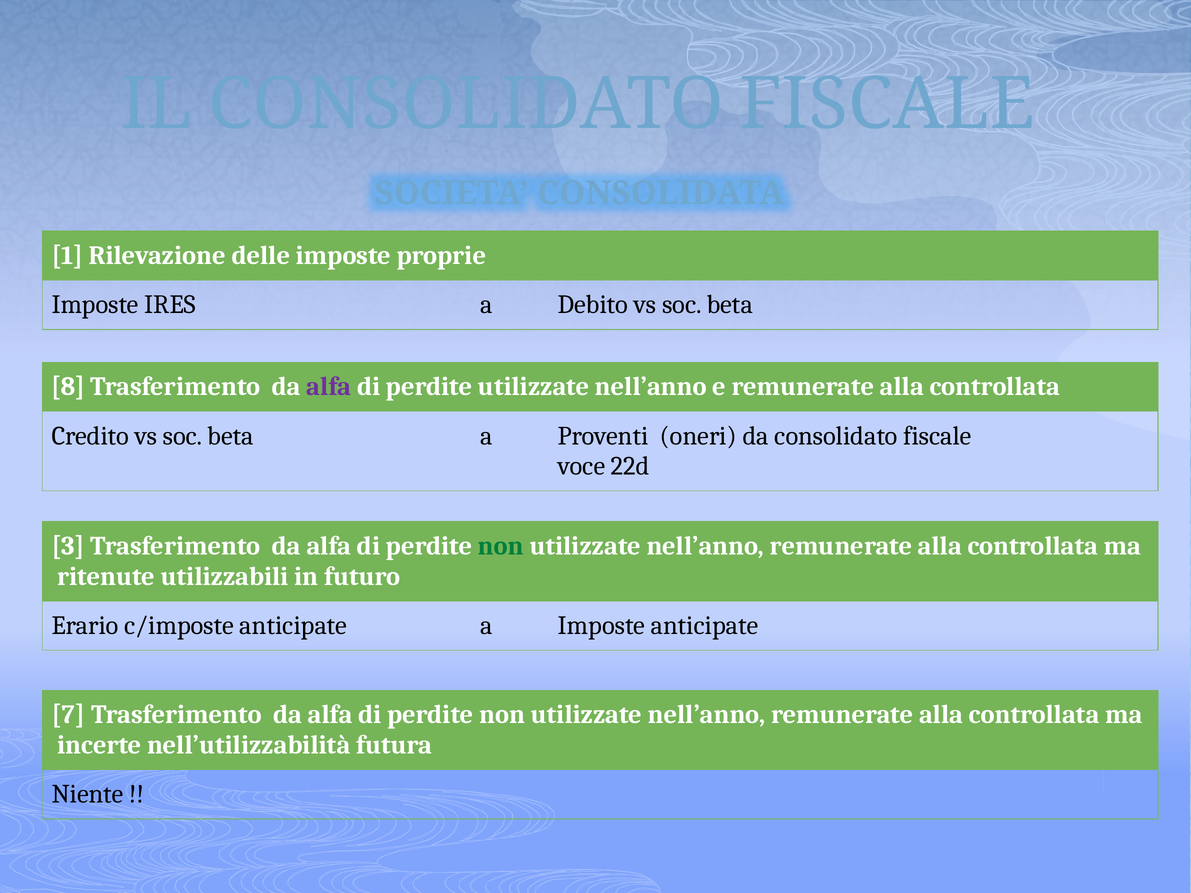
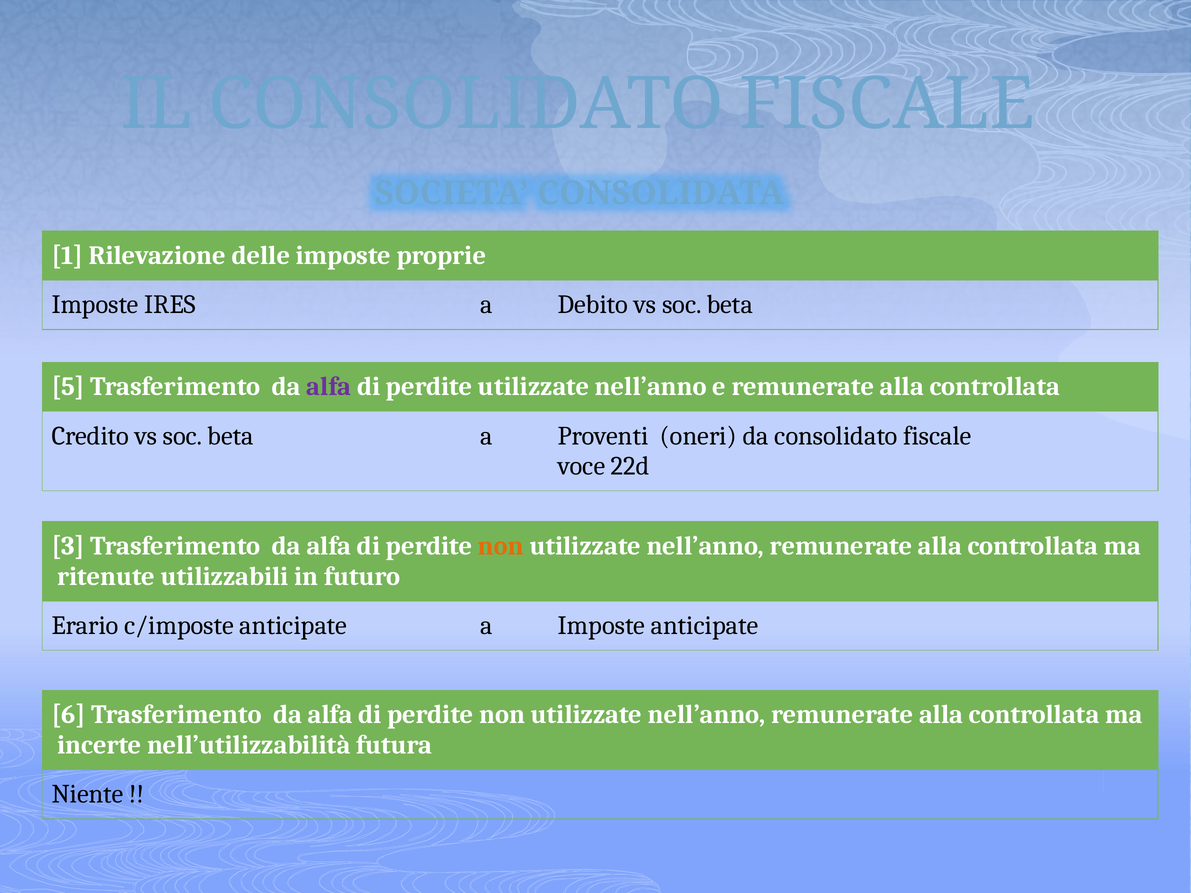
8: 8 -> 5
non at (501, 546) colour: green -> orange
7: 7 -> 6
